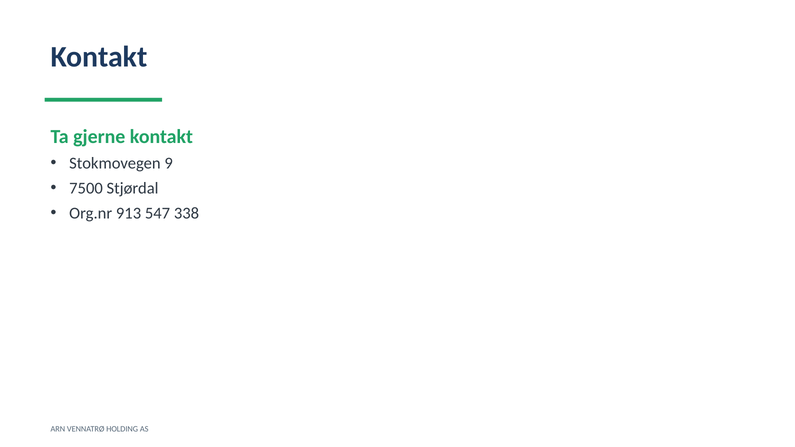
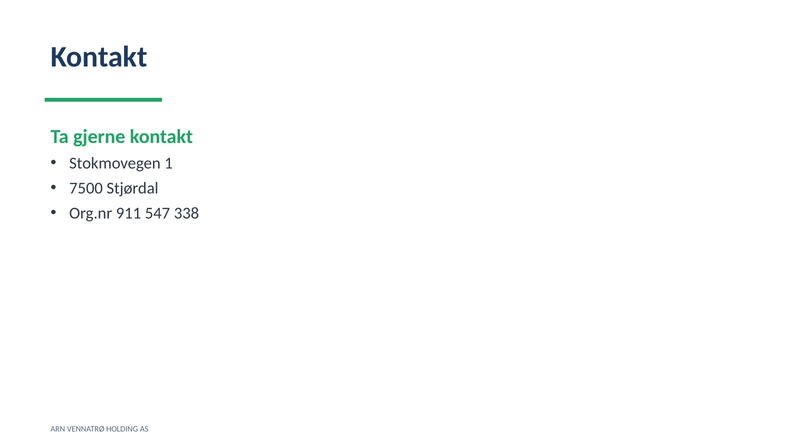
9: 9 -> 1
913: 913 -> 911
